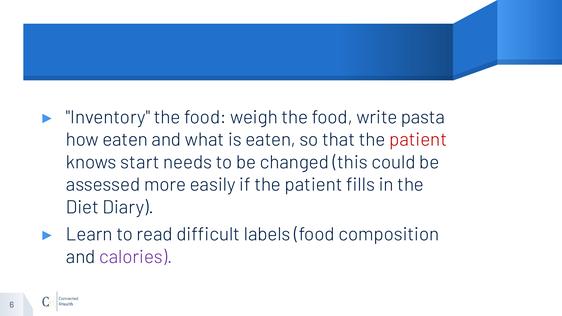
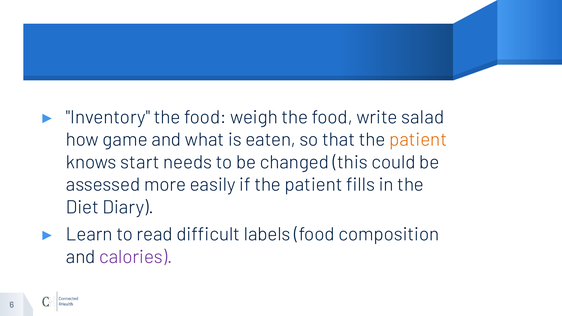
pasta: pasta -> salad
how eaten: eaten -> game
patient at (418, 140) colour: red -> orange
